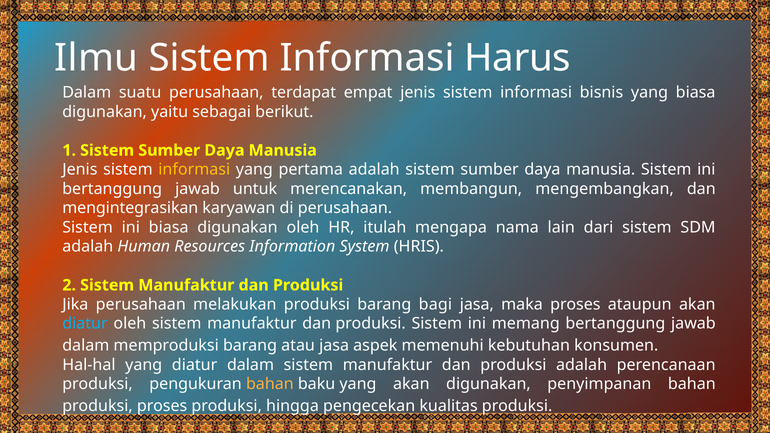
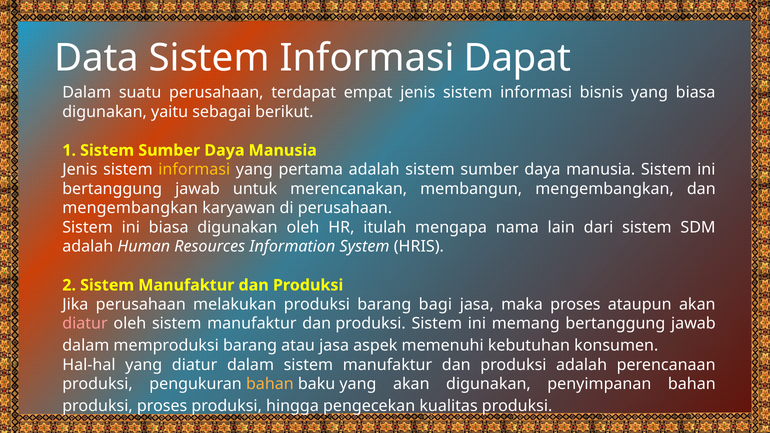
Ilmu: Ilmu -> Data
Harus: Harus -> Dapat
mengintegrasikan at (130, 208): mengintegrasikan -> mengembangkan
diatur at (85, 324) colour: light blue -> pink
